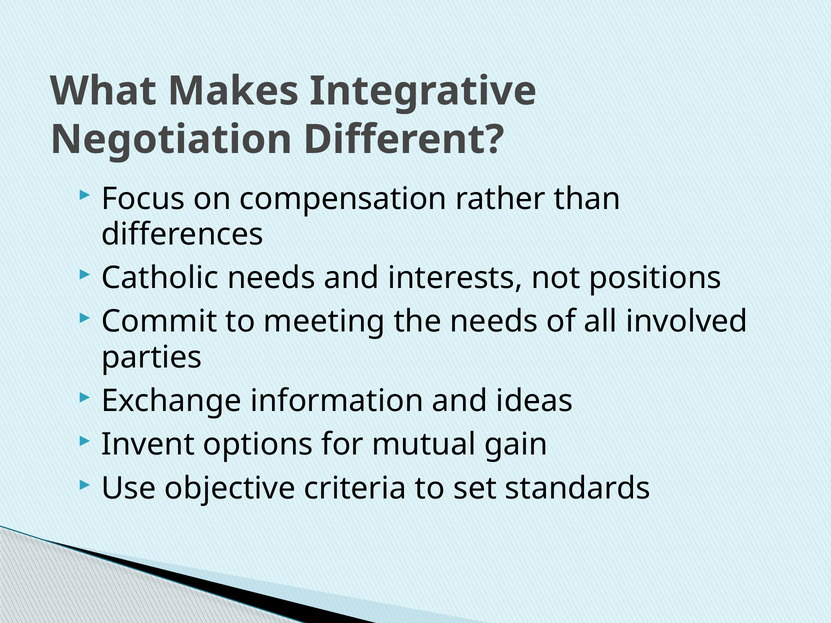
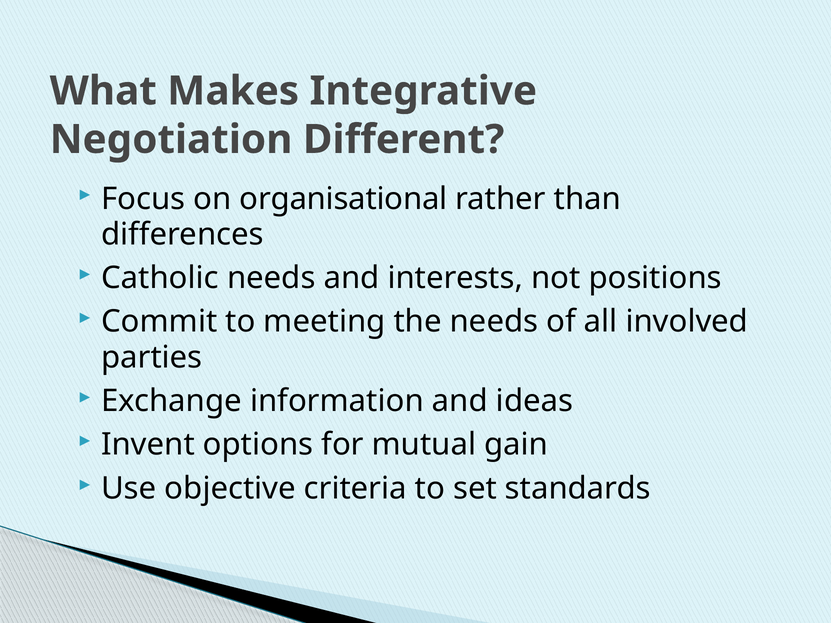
compensation: compensation -> organisational
